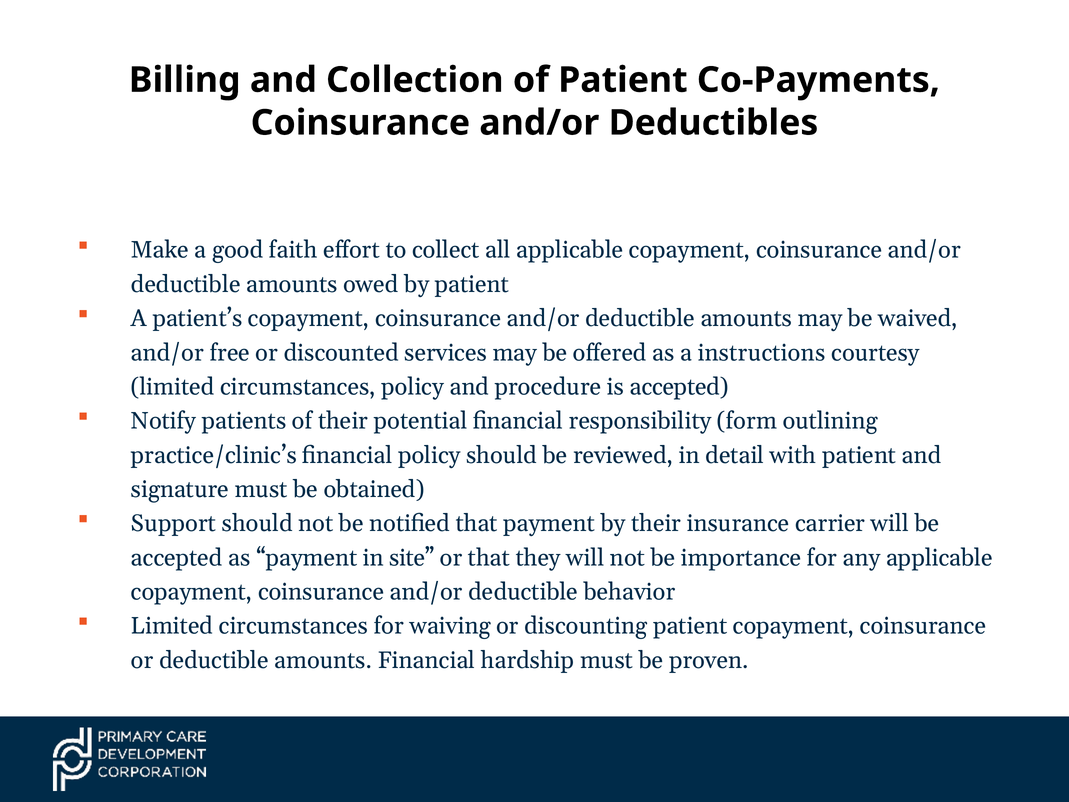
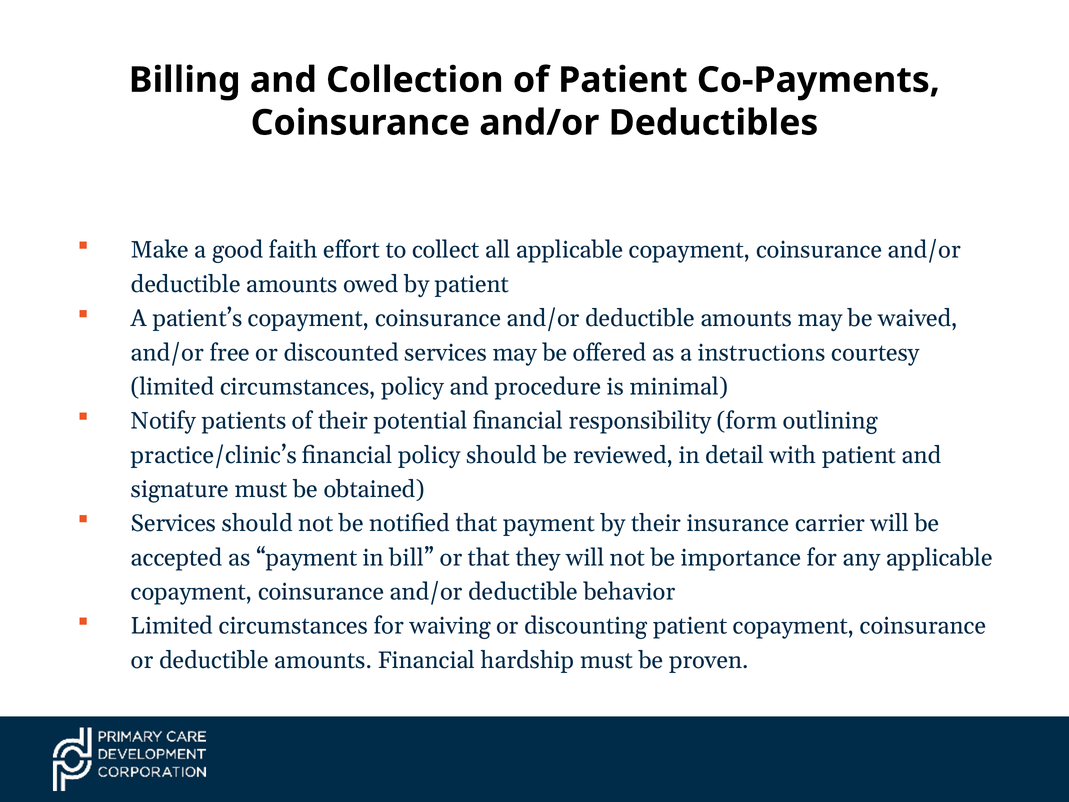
is accepted: accepted -> minimal
Support at (174, 523): Support -> Services
site: site -> bill
